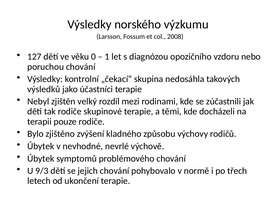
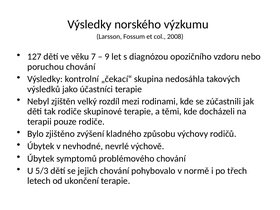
0: 0 -> 7
1: 1 -> 9
9/3: 9/3 -> 5/3
